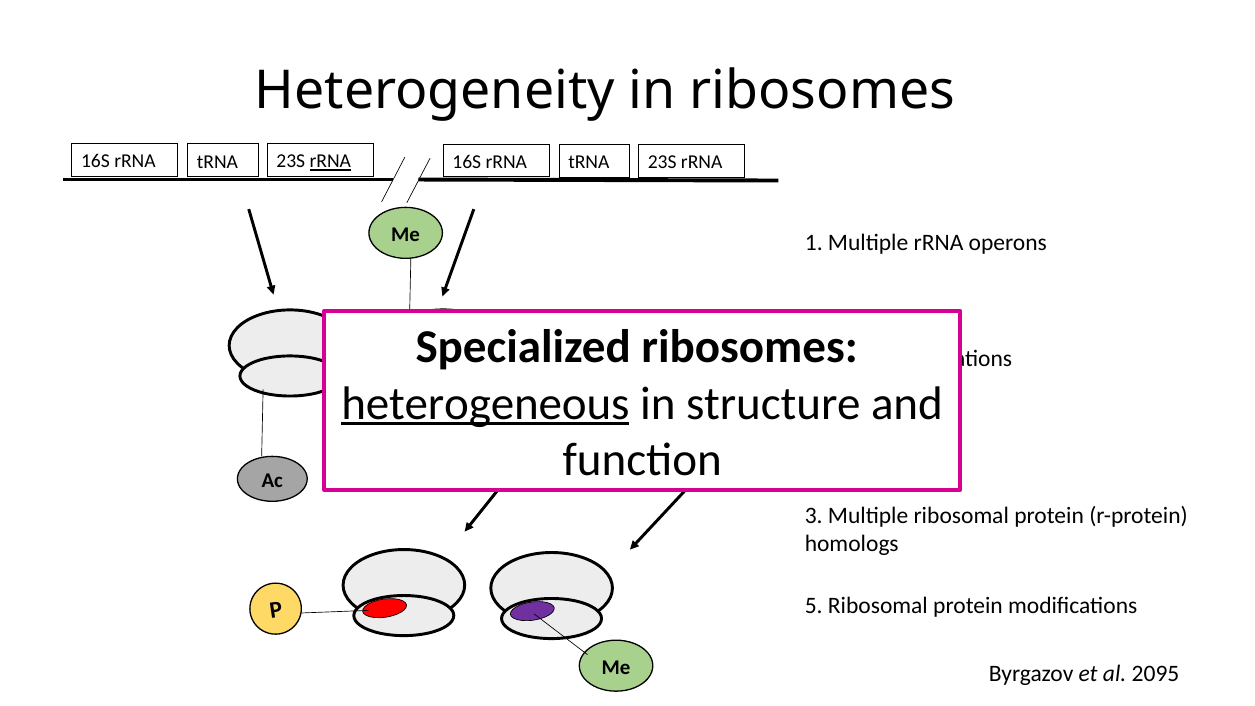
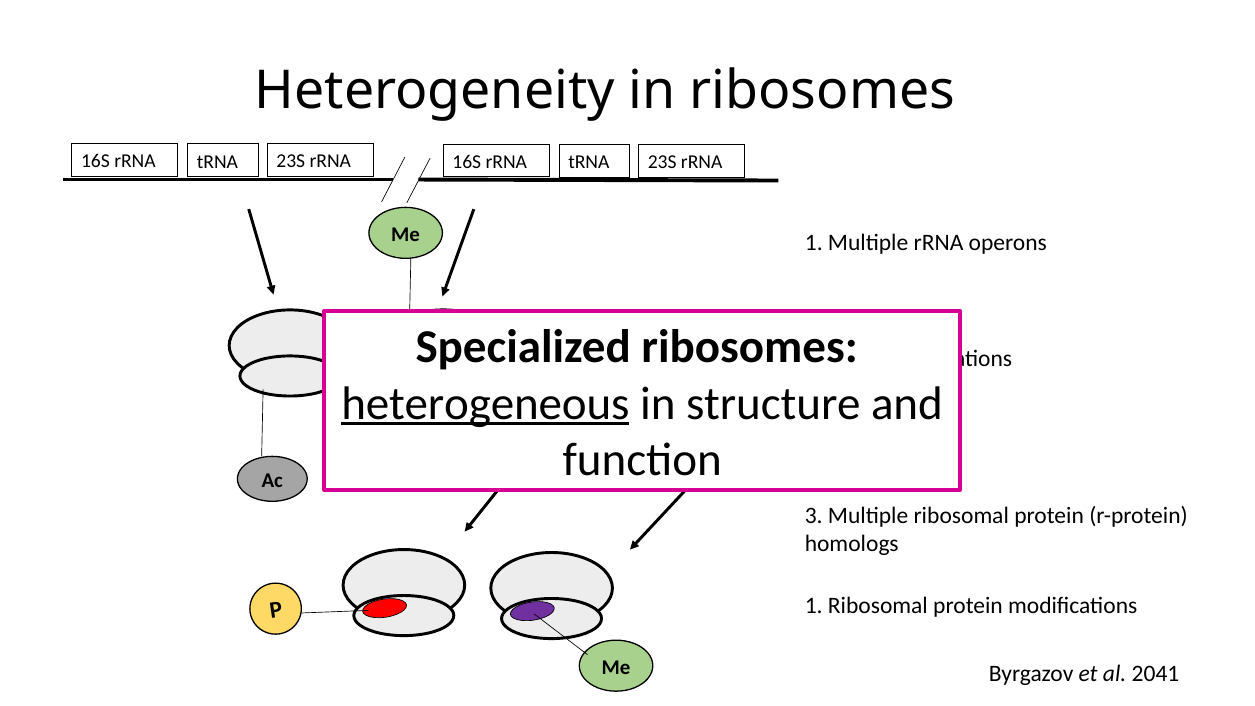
rRNA at (330, 161) underline: present -> none
P 5: 5 -> 1
2095: 2095 -> 2041
